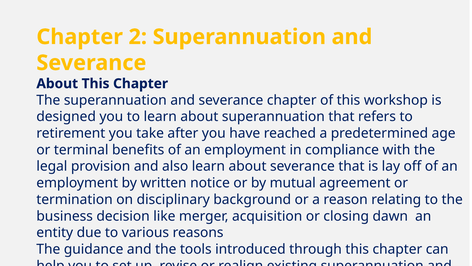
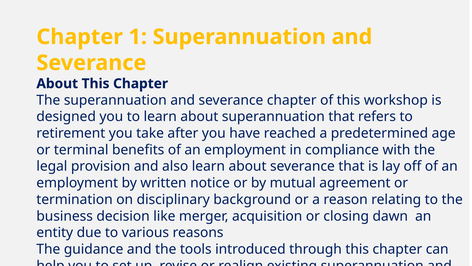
2: 2 -> 1
